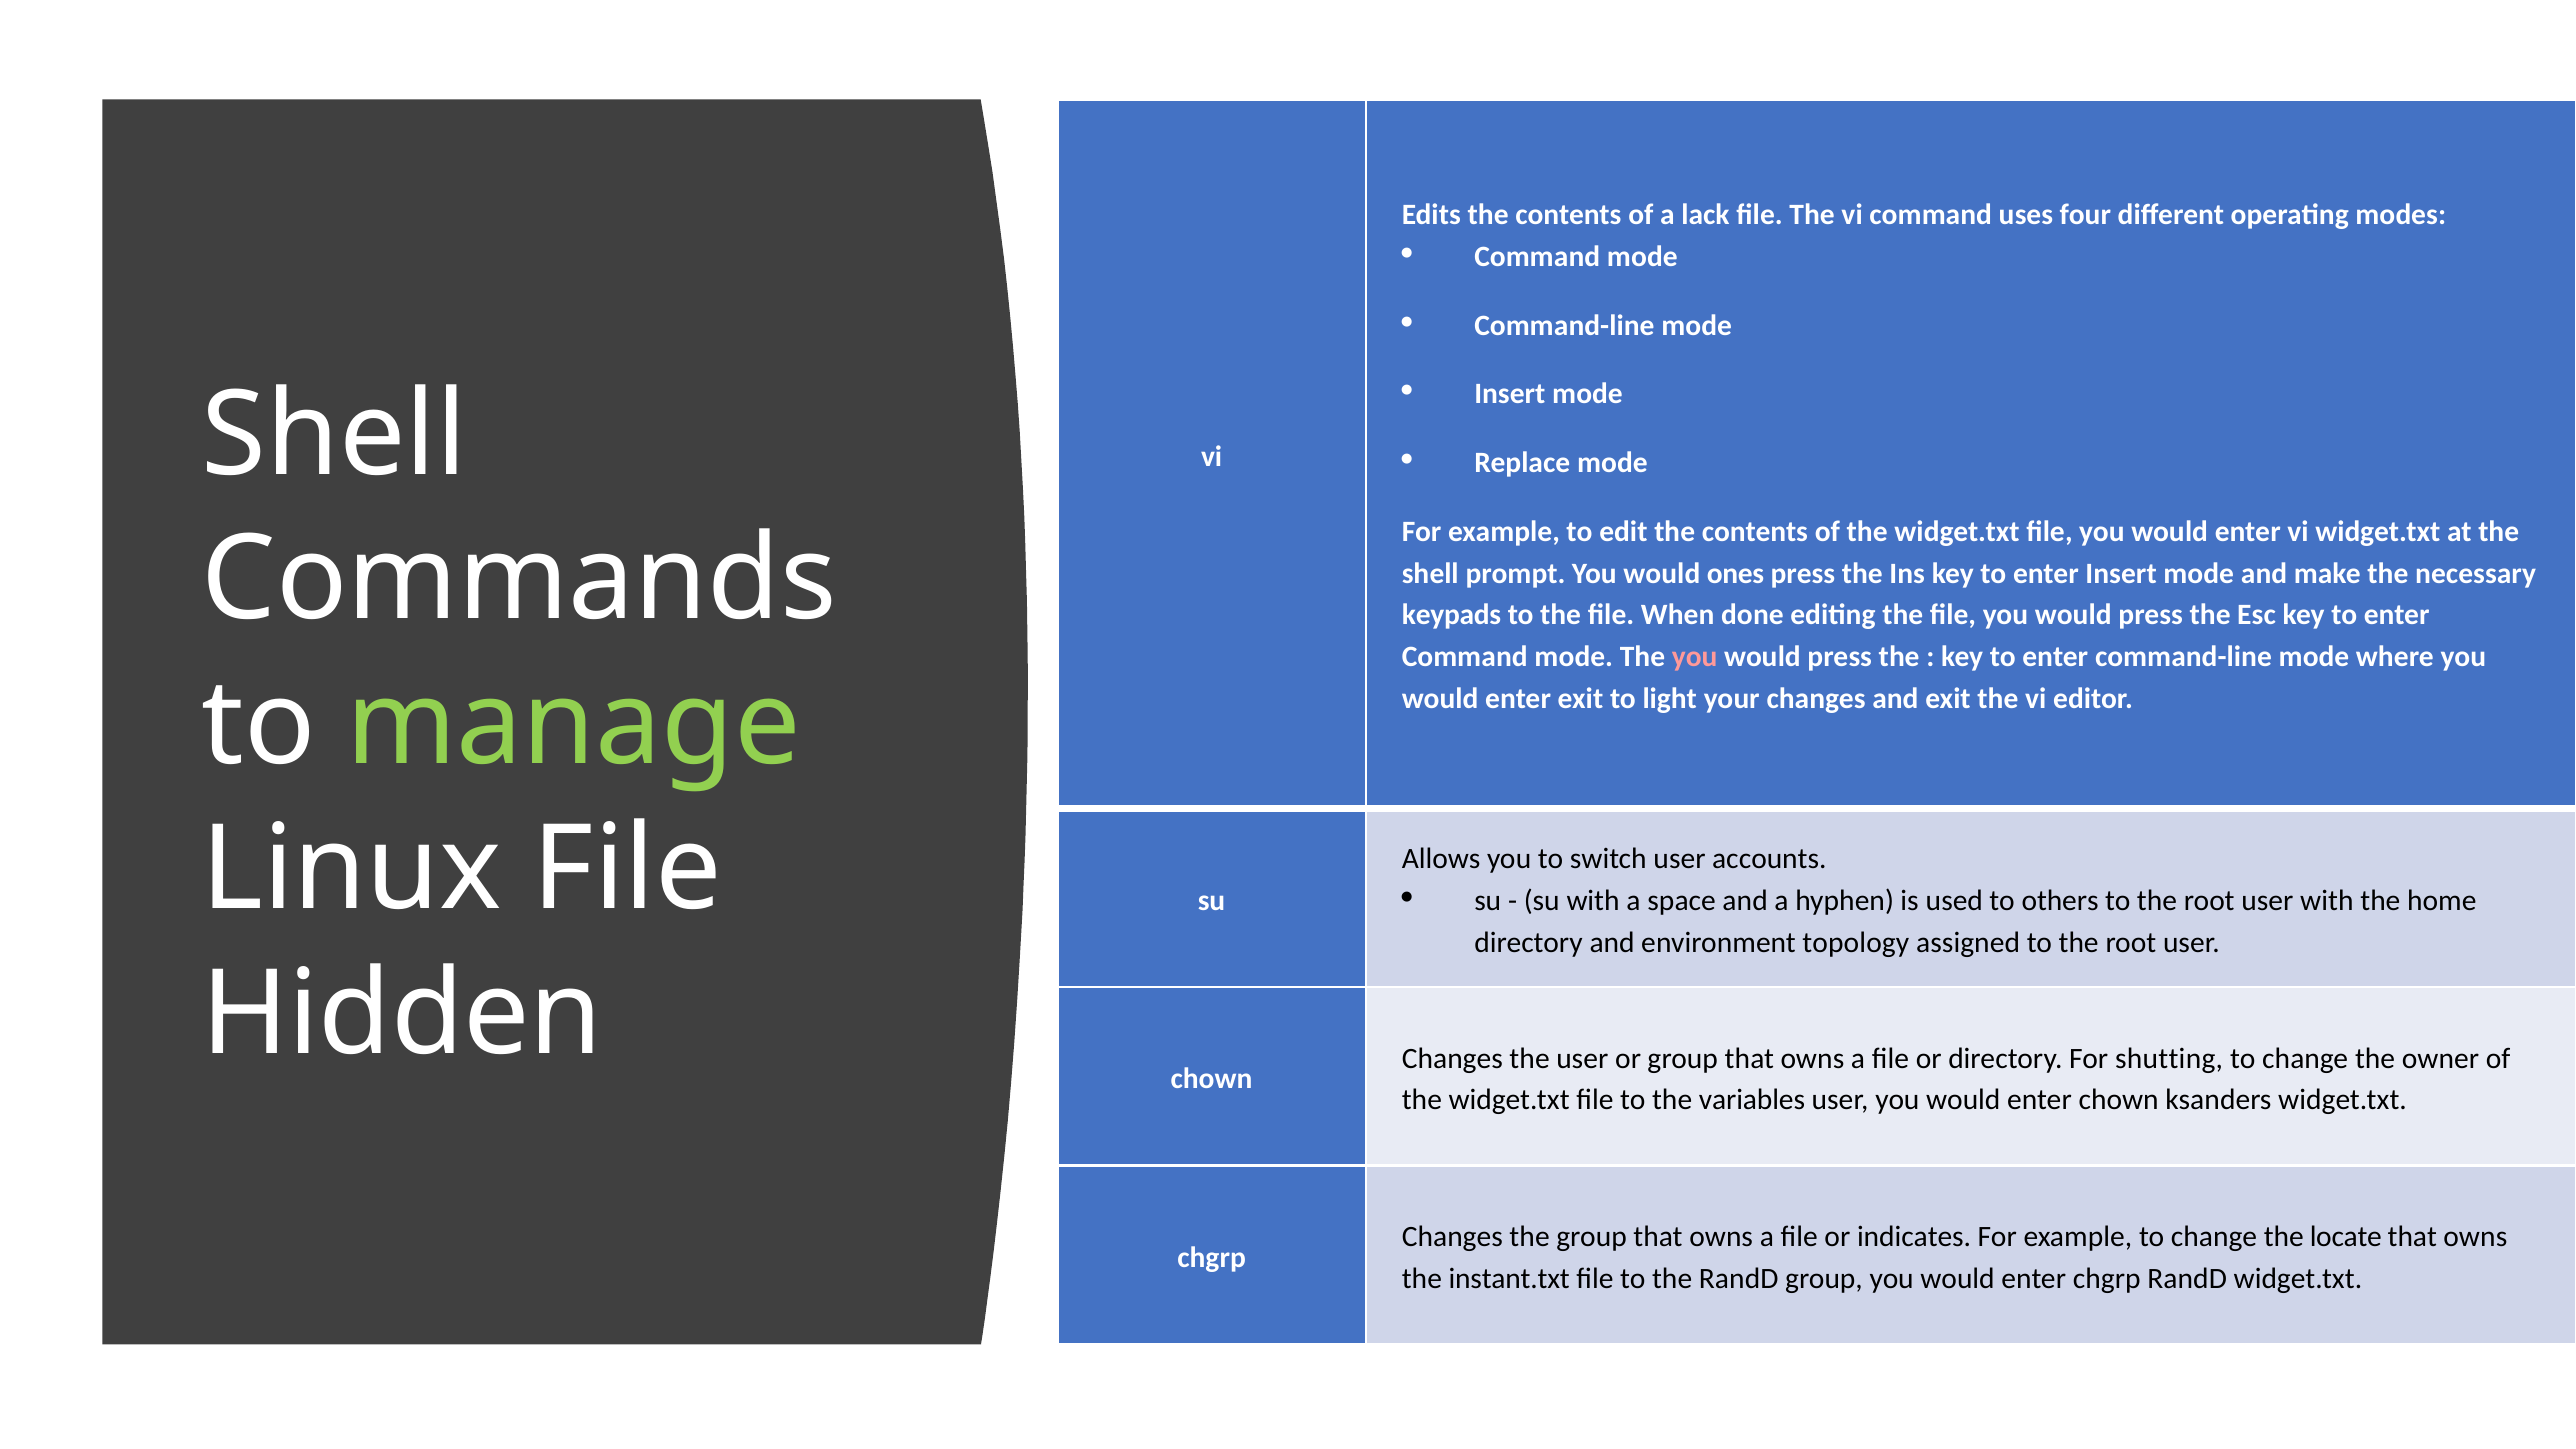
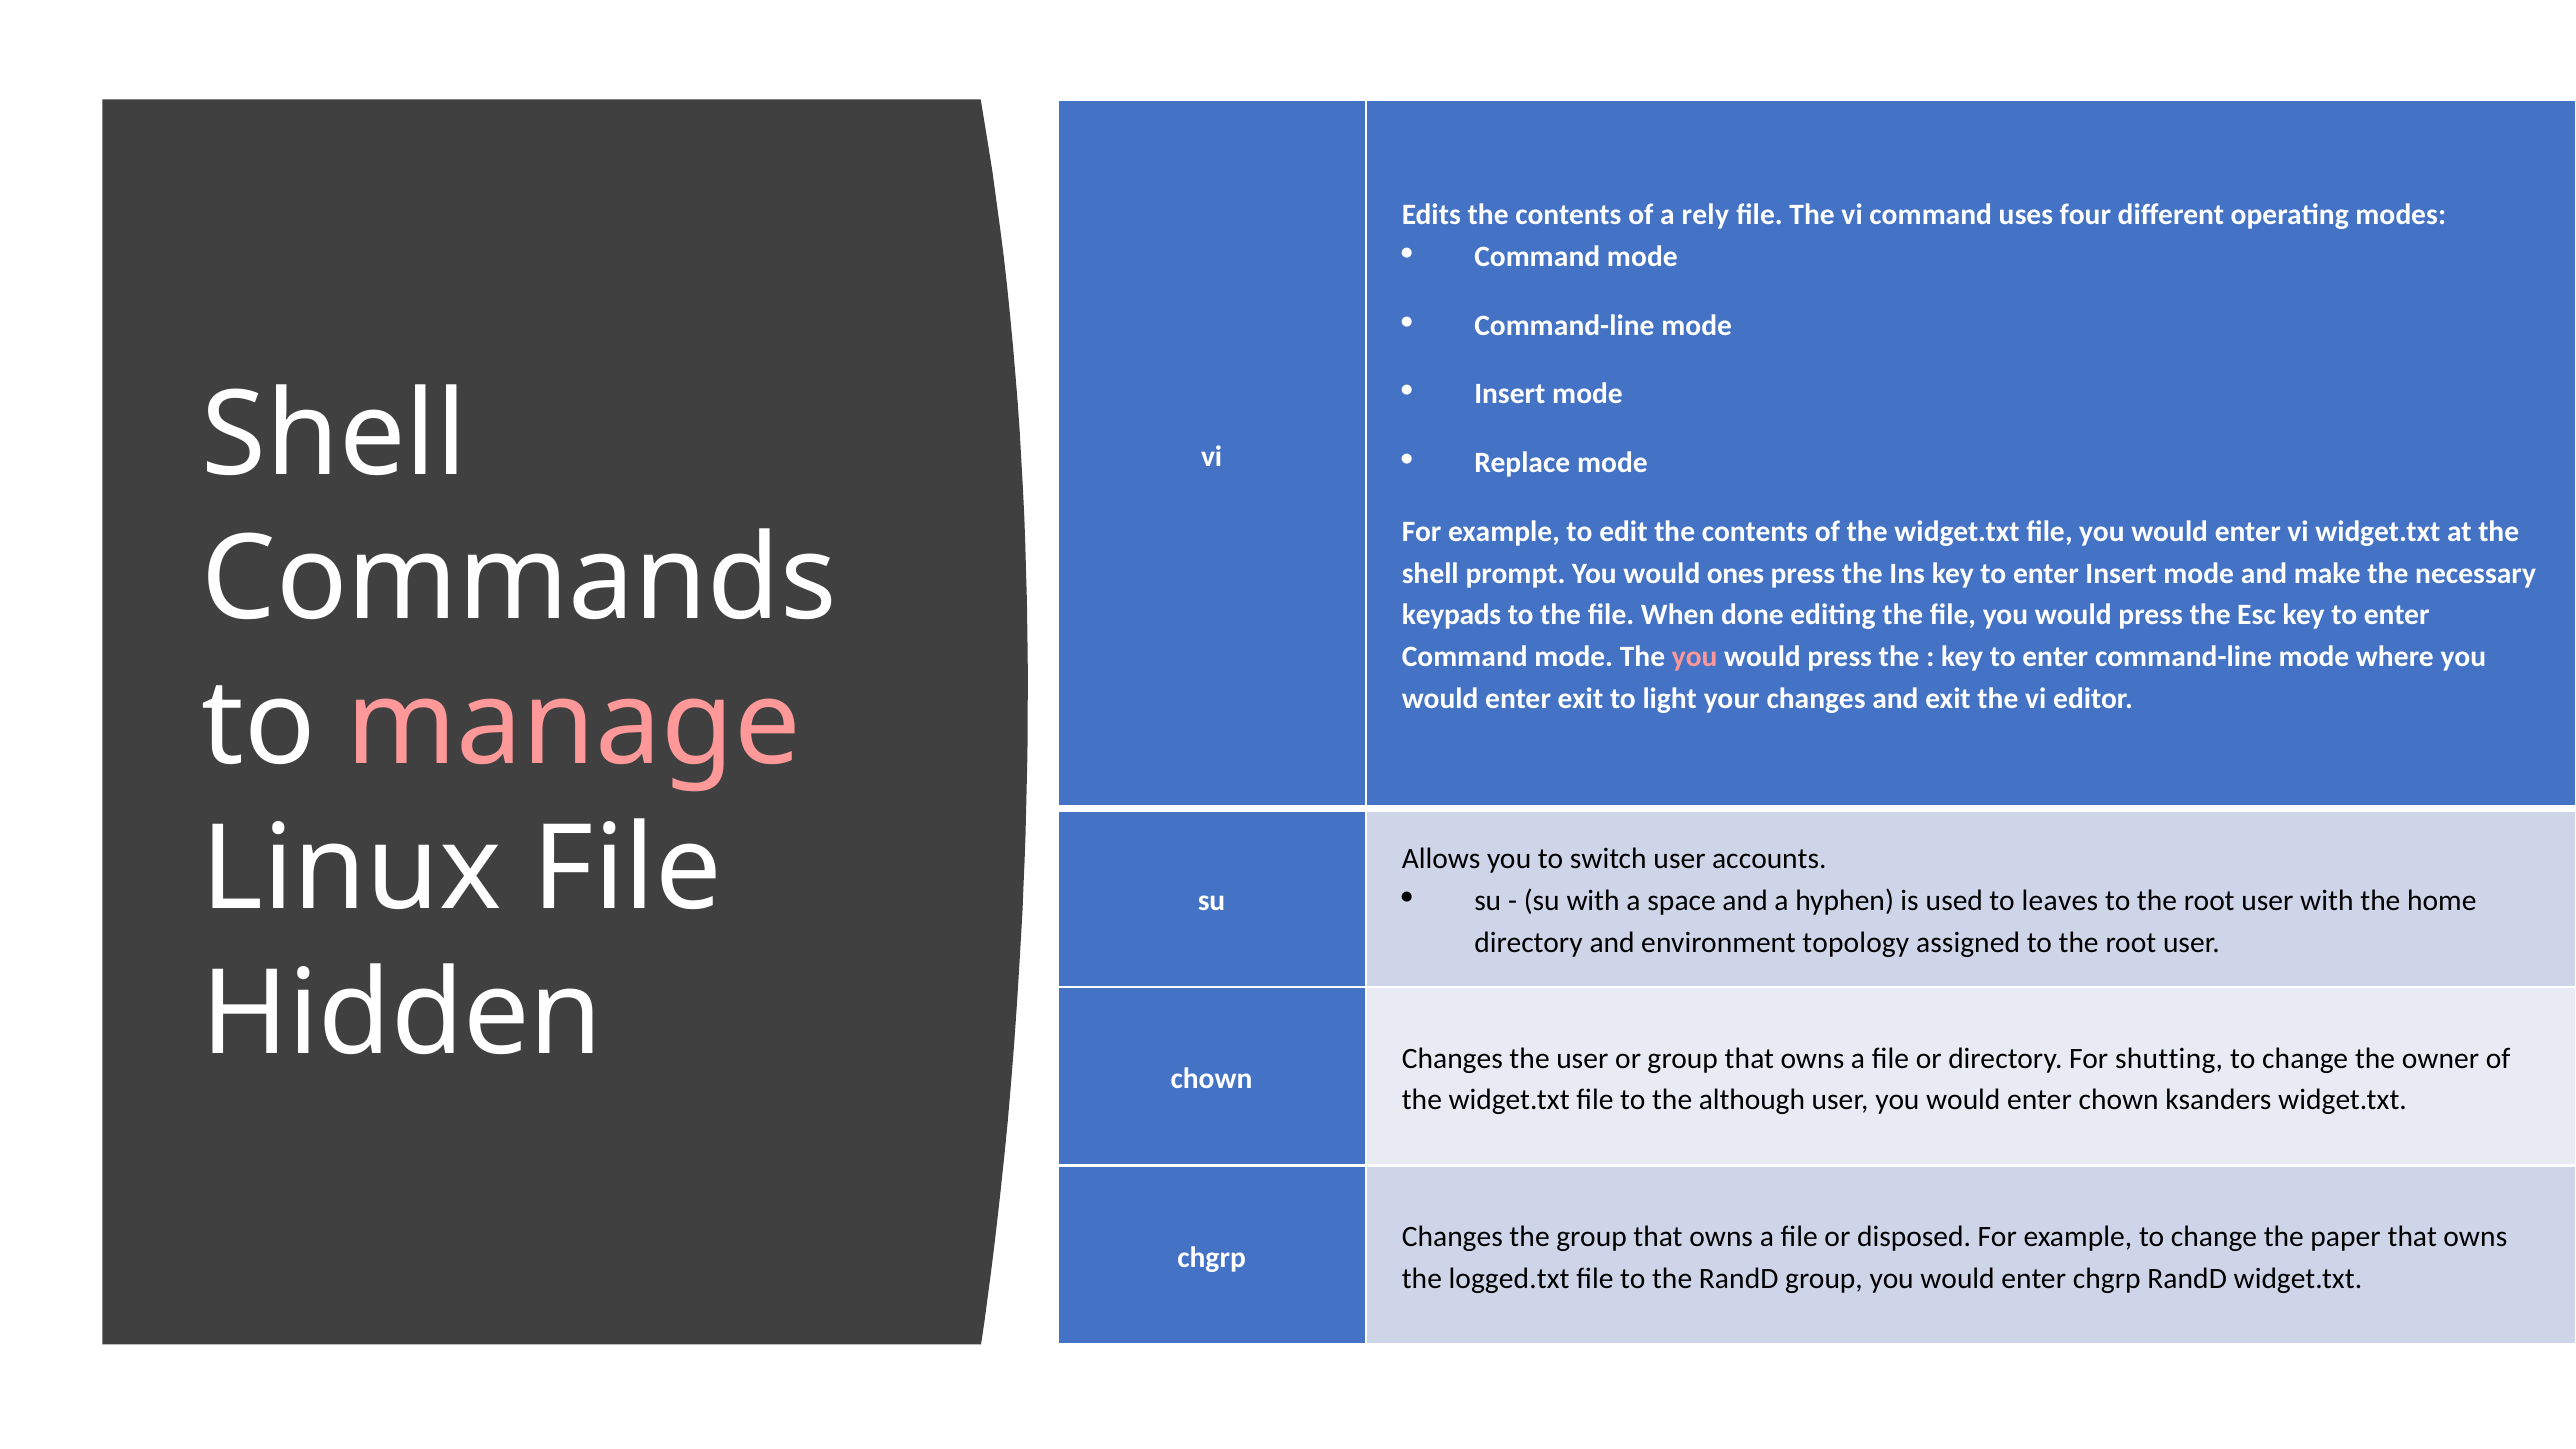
lack: lack -> rely
manage colour: light green -> pink
others: others -> leaves
variables: variables -> although
indicates: indicates -> disposed
locate: locate -> paper
instant.txt: instant.txt -> logged.txt
